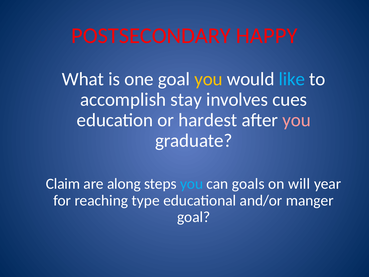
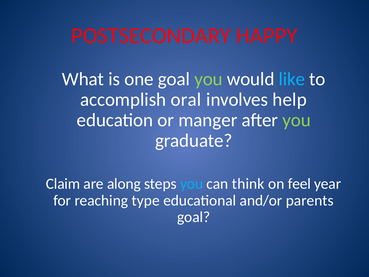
you at (209, 79) colour: yellow -> light green
stay: stay -> oral
cues: cues -> help
hardest: hardest -> manger
you at (297, 120) colour: pink -> light green
goals: goals -> think
will: will -> feel
manger: manger -> parents
